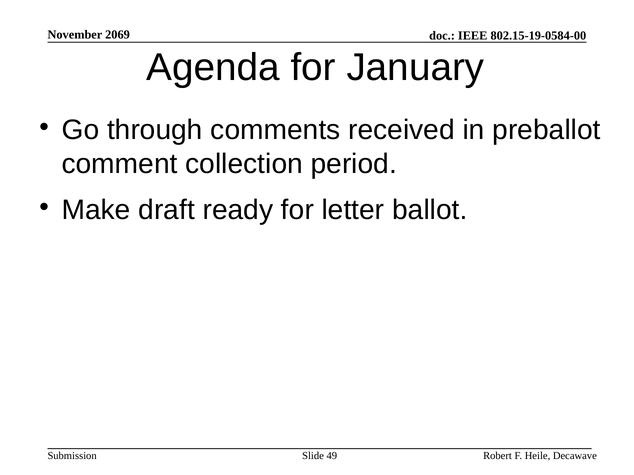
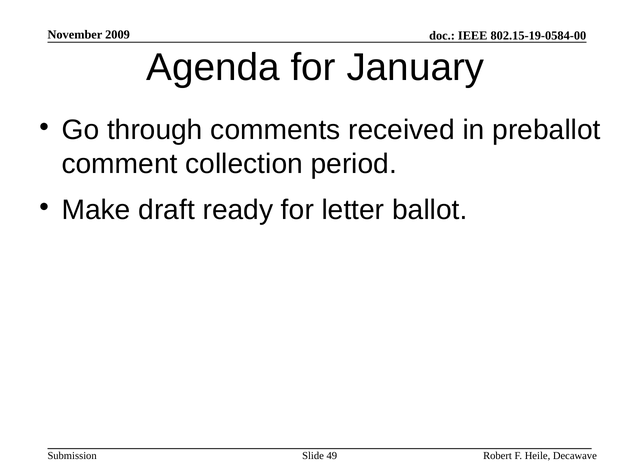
2069: 2069 -> 2009
